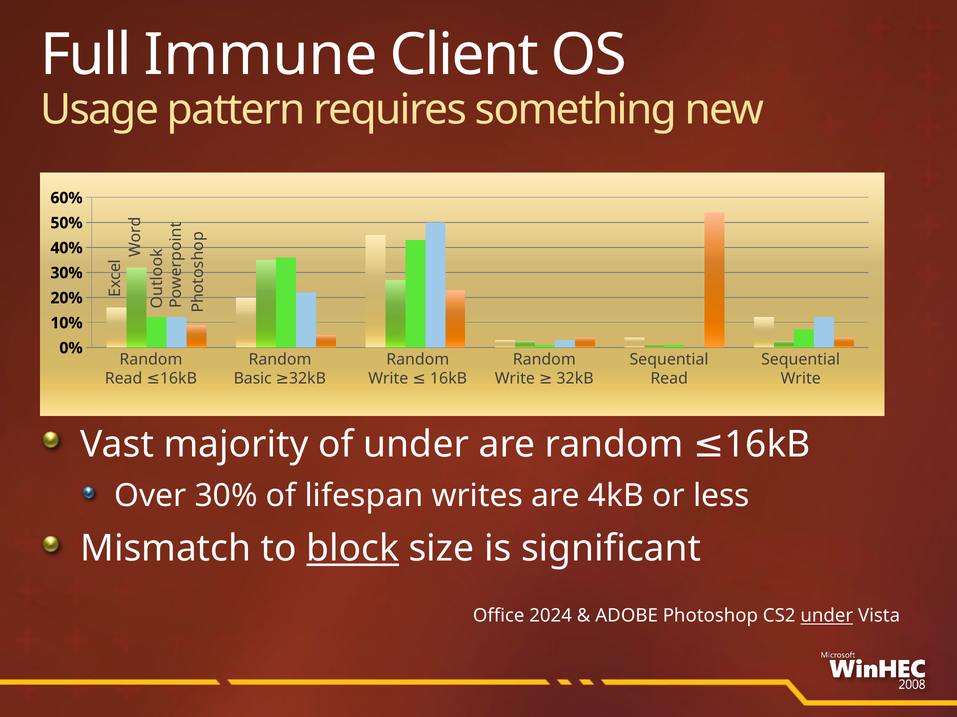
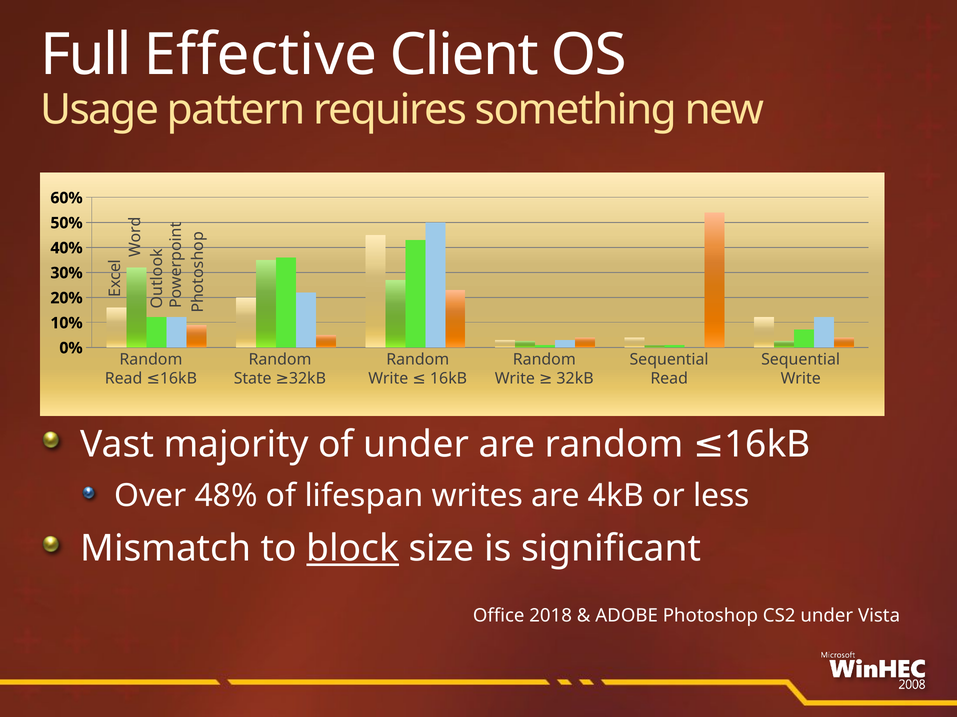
Immune: Immune -> Effective
Basic: Basic -> State
Over 30%: 30% -> 48%
2024: 2024 -> 2018
under at (827, 616) underline: present -> none
